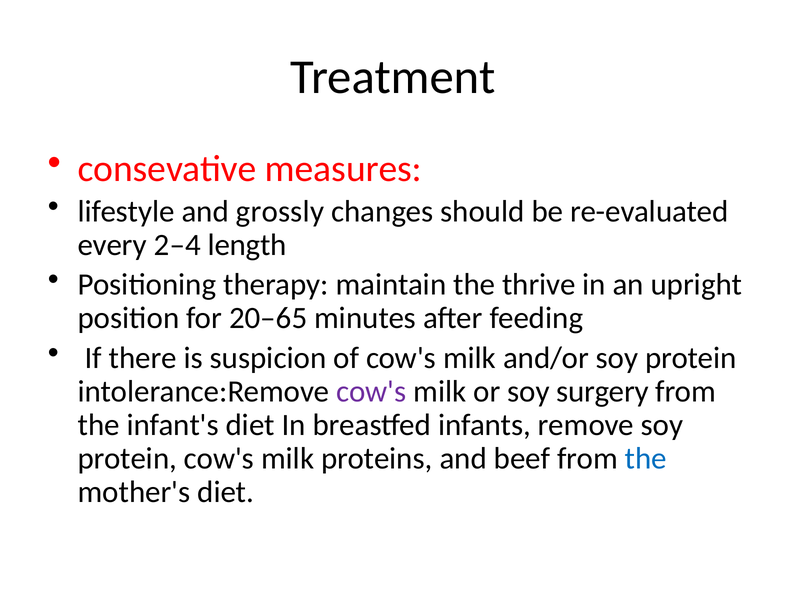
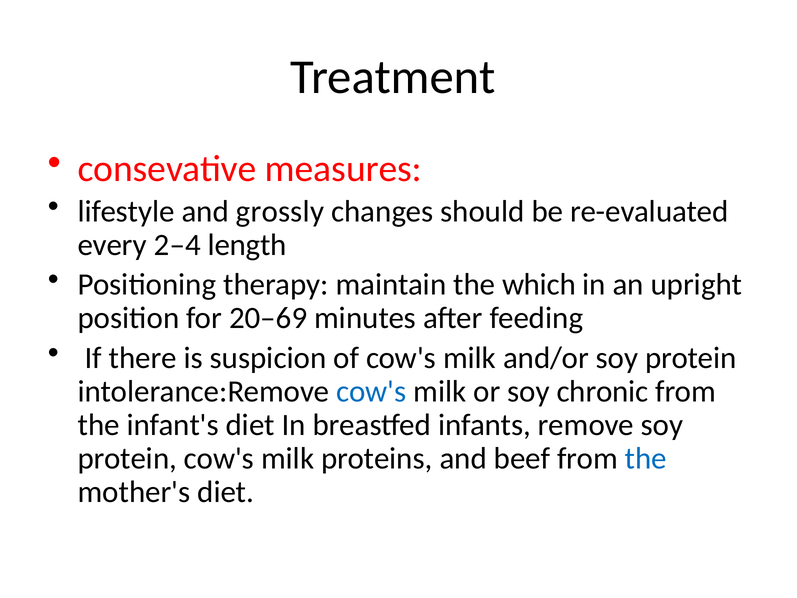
thrive: thrive -> which
20–65: 20–65 -> 20–69
cow's at (371, 391) colour: purple -> blue
surgery: surgery -> chronic
